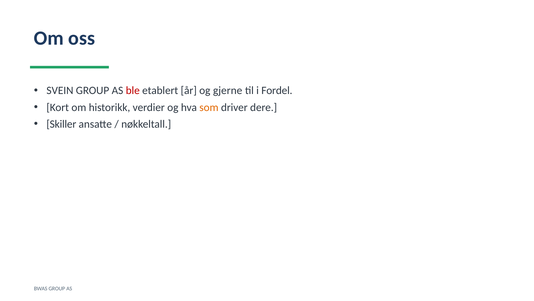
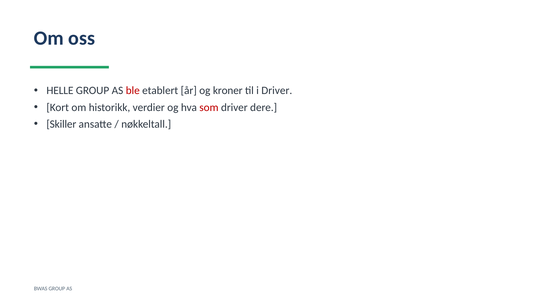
SVEIN: SVEIN -> HELLE
gjerne: gjerne -> kroner
i Fordel: Fordel -> Driver
som colour: orange -> red
